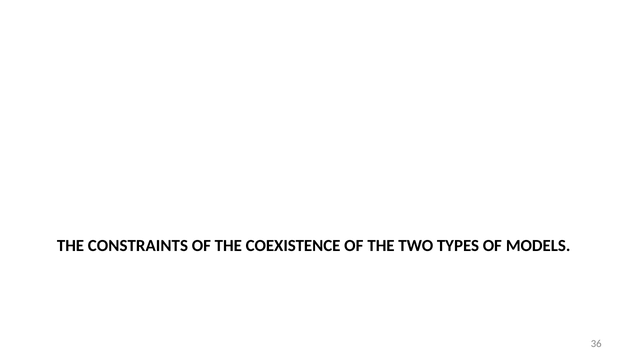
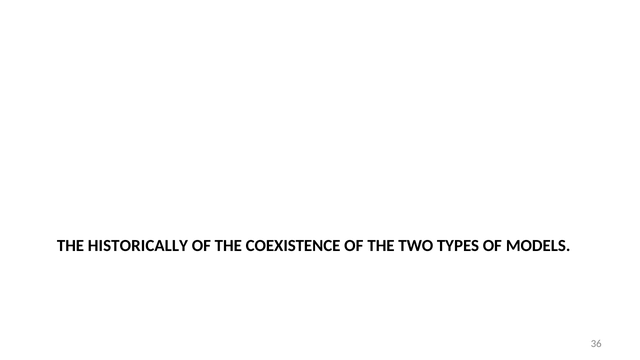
CONSTRAINTS: CONSTRAINTS -> HISTORICALLY
